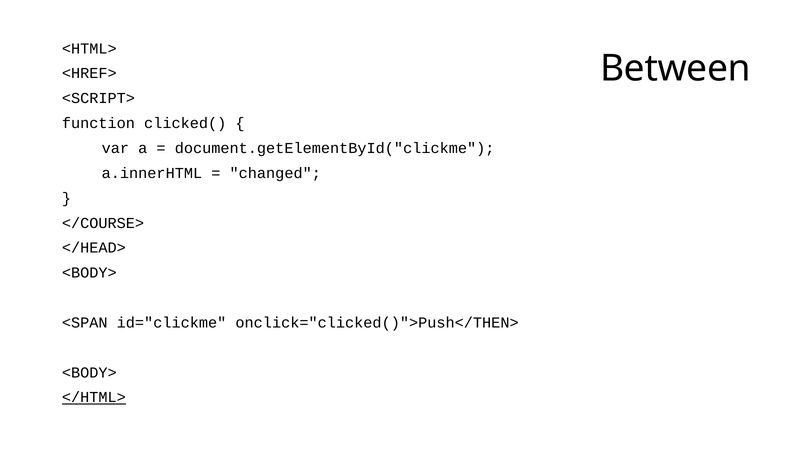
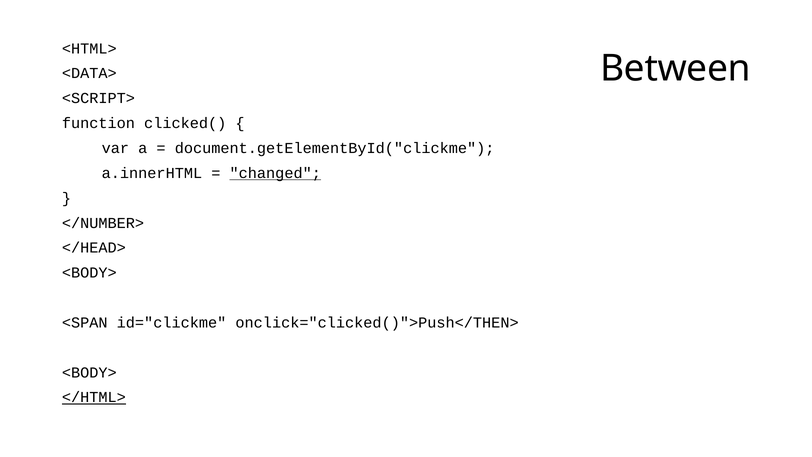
<HREF>: <HREF> -> <DATA>
changed underline: none -> present
</COURSE>: </COURSE> -> </NUMBER>
